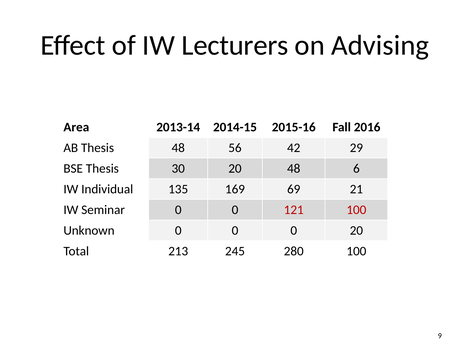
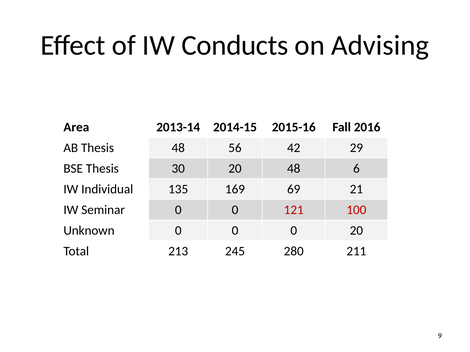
Lecturers: Lecturers -> Conducts
280 100: 100 -> 211
